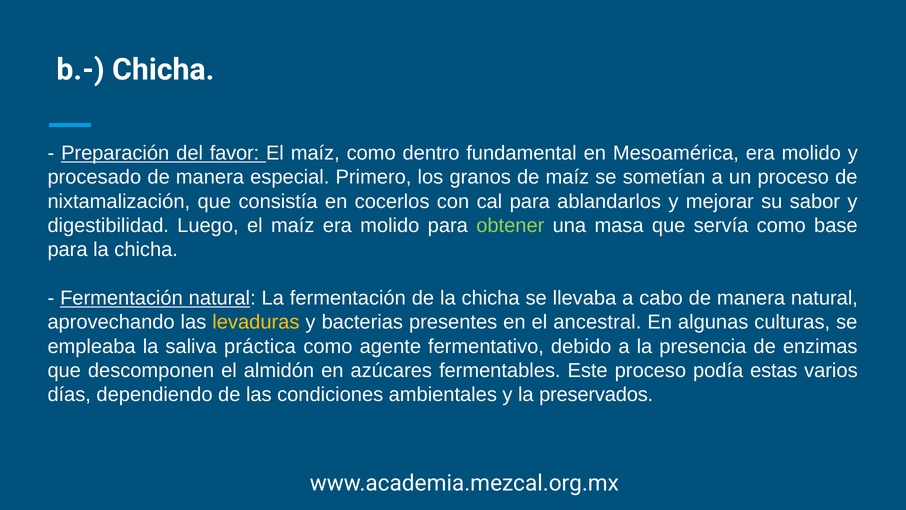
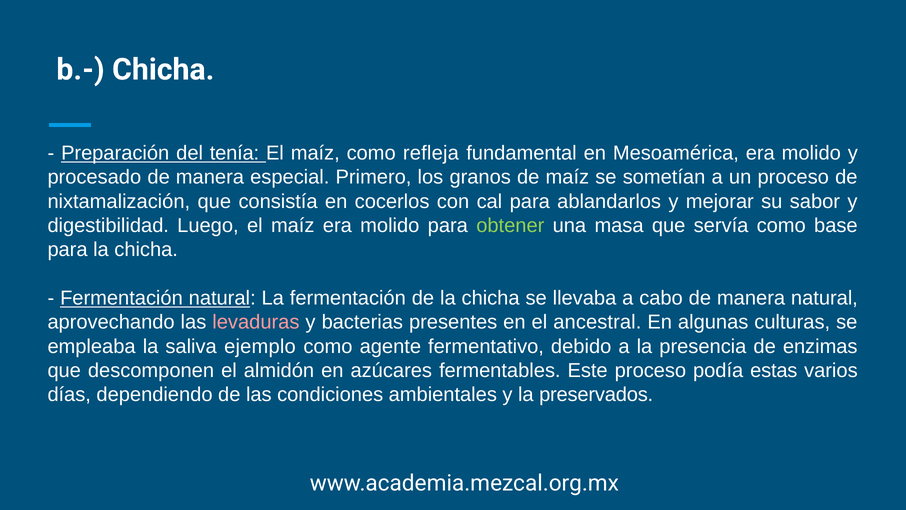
favor: favor -> tenía
dentro: dentro -> refleja
levaduras colour: yellow -> pink
práctica: práctica -> ejemplo
